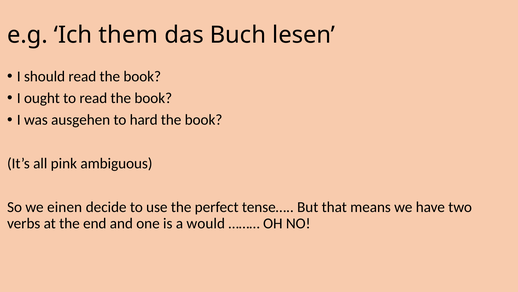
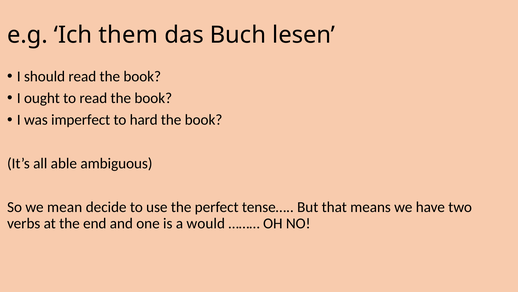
ausgehen: ausgehen -> imperfect
pink: pink -> able
einen: einen -> mean
